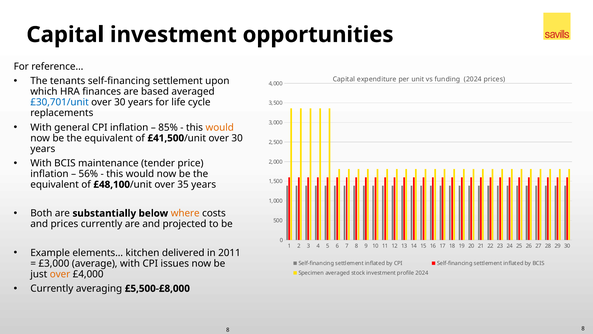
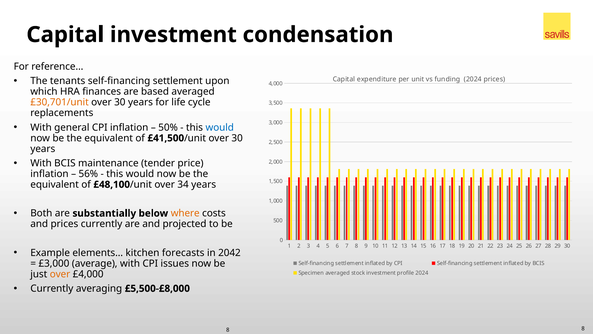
opportunities: opportunities -> condensation
£30,701/unit colour: blue -> orange
85%: 85% -> 50%
would at (220, 127) colour: orange -> blue
35: 35 -> 34
delivered: delivered -> forecasts
2011: 2011 -> 2042
